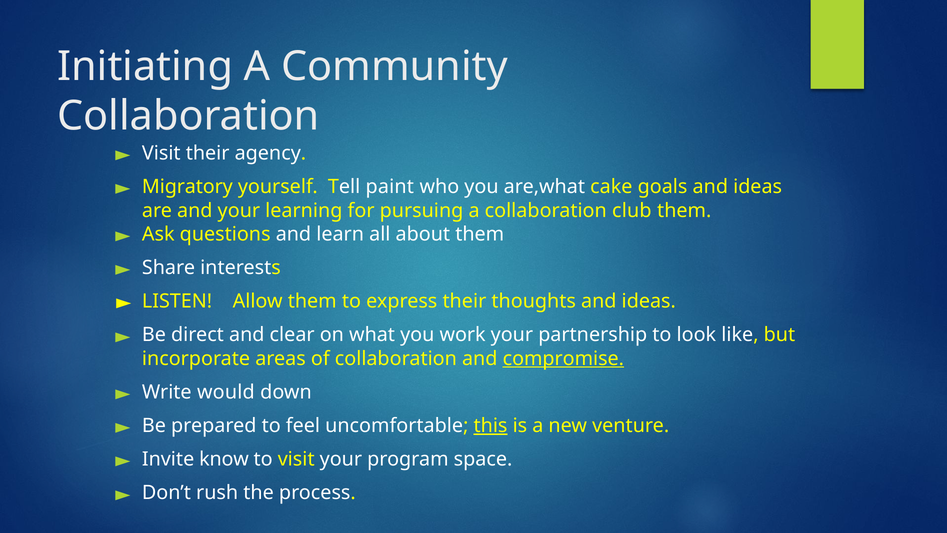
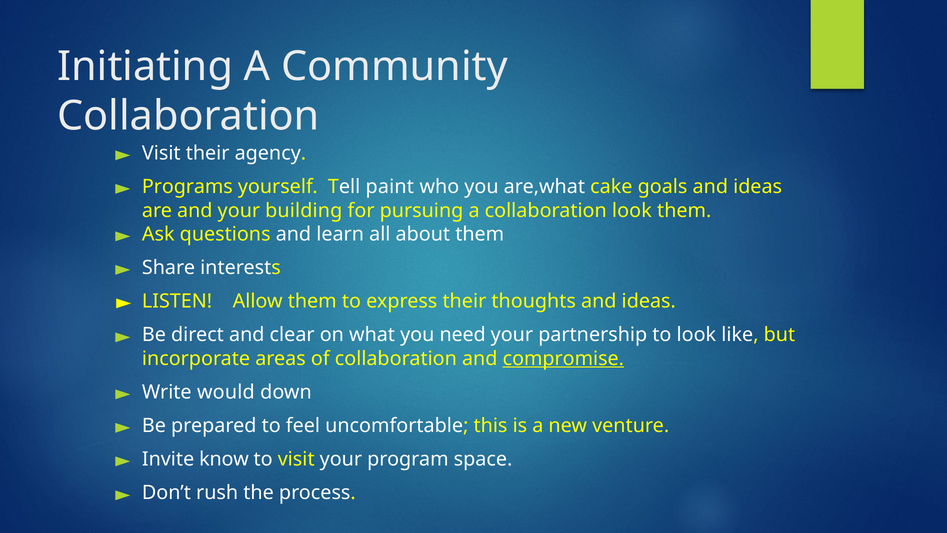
Migratory: Migratory -> Programs
learning: learning -> building
collaboration club: club -> look
work: work -> need
this underline: present -> none
